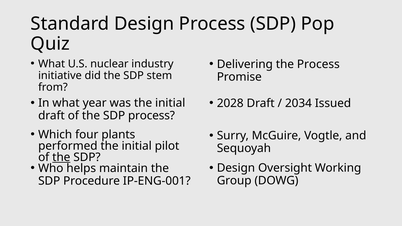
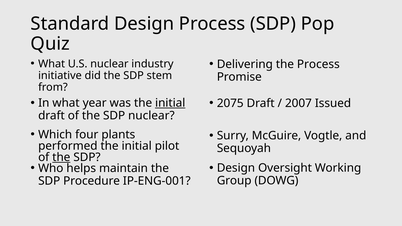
initial at (170, 103) underline: none -> present
2028: 2028 -> 2075
2034: 2034 -> 2007
SDP process: process -> nuclear
